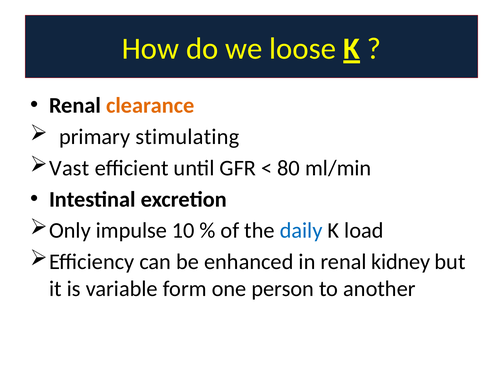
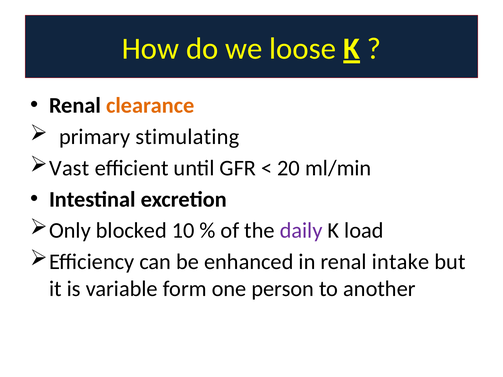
80: 80 -> 20
impulse: impulse -> blocked
daily colour: blue -> purple
kidney: kidney -> intake
